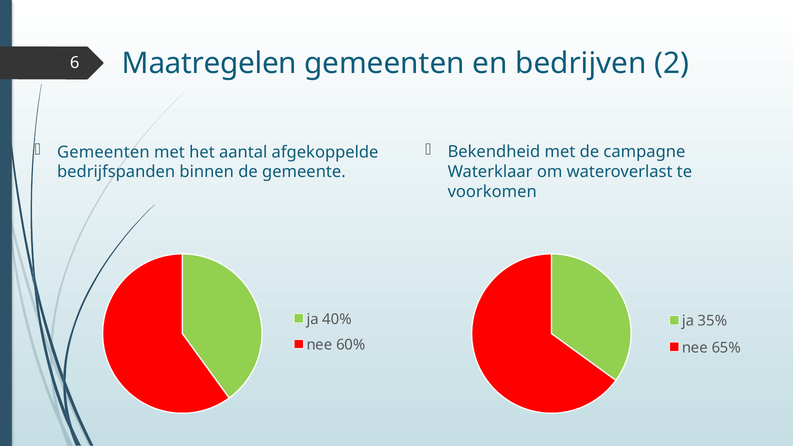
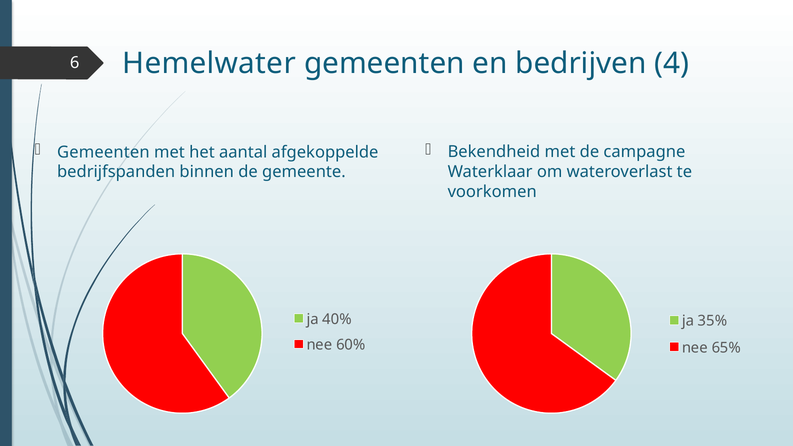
Maatregelen: Maatregelen -> Hemelwater
2: 2 -> 4
